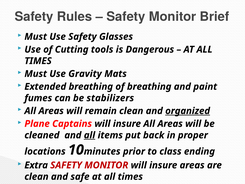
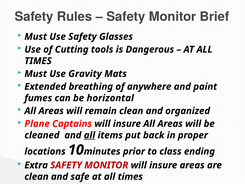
of breathing: breathing -> anywhere
stabilizers: stabilizers -> horizontal
organized underline: present -> none
